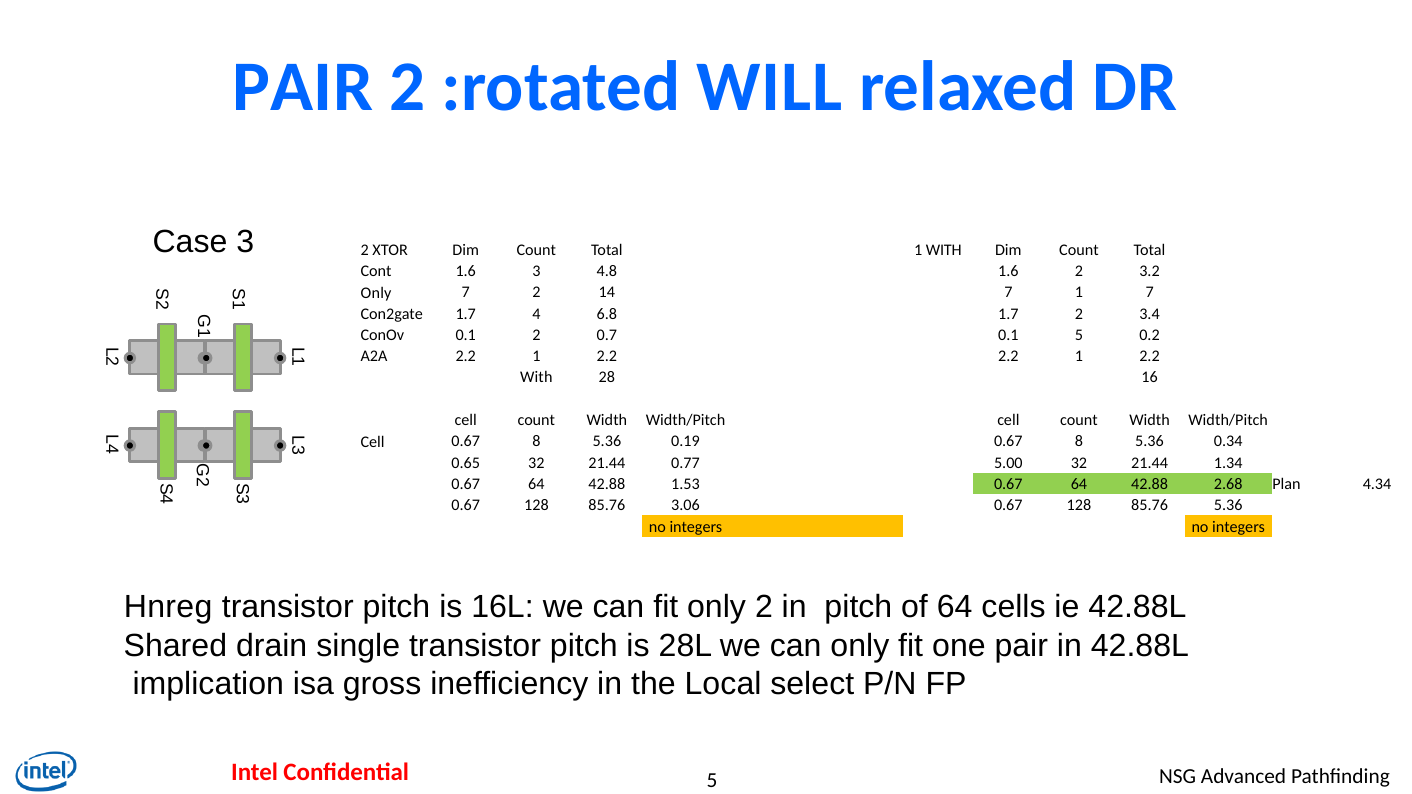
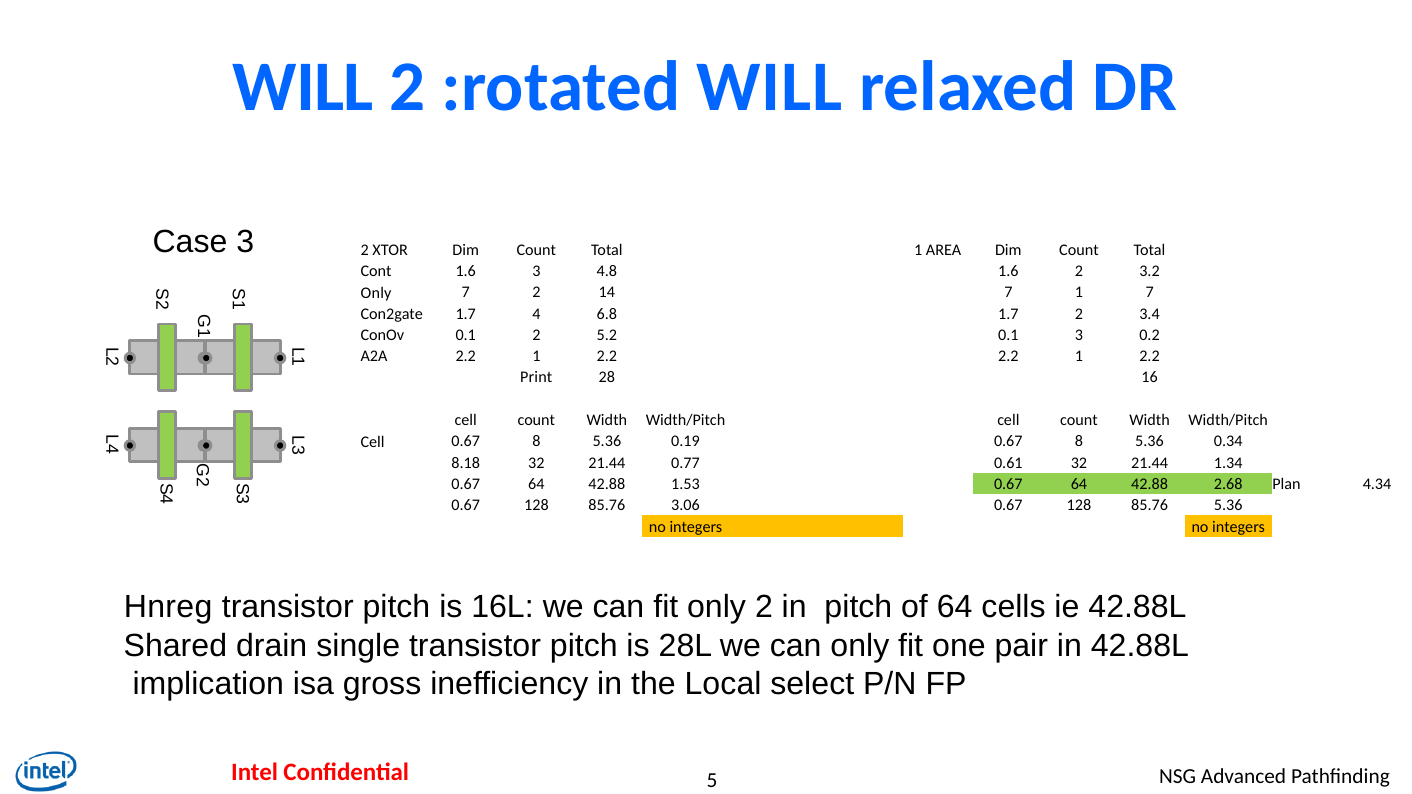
PAIR at (303, 87): PAIR -> WILL
1 WITH: WITH -> AREA
0.7: 0.7 -> 5.2
0.1 5: 5 -> 3
With at (536, 378): With -> Print
0.65: 0.65 -> 8.18
5.00: 5.00 -> 0.61
